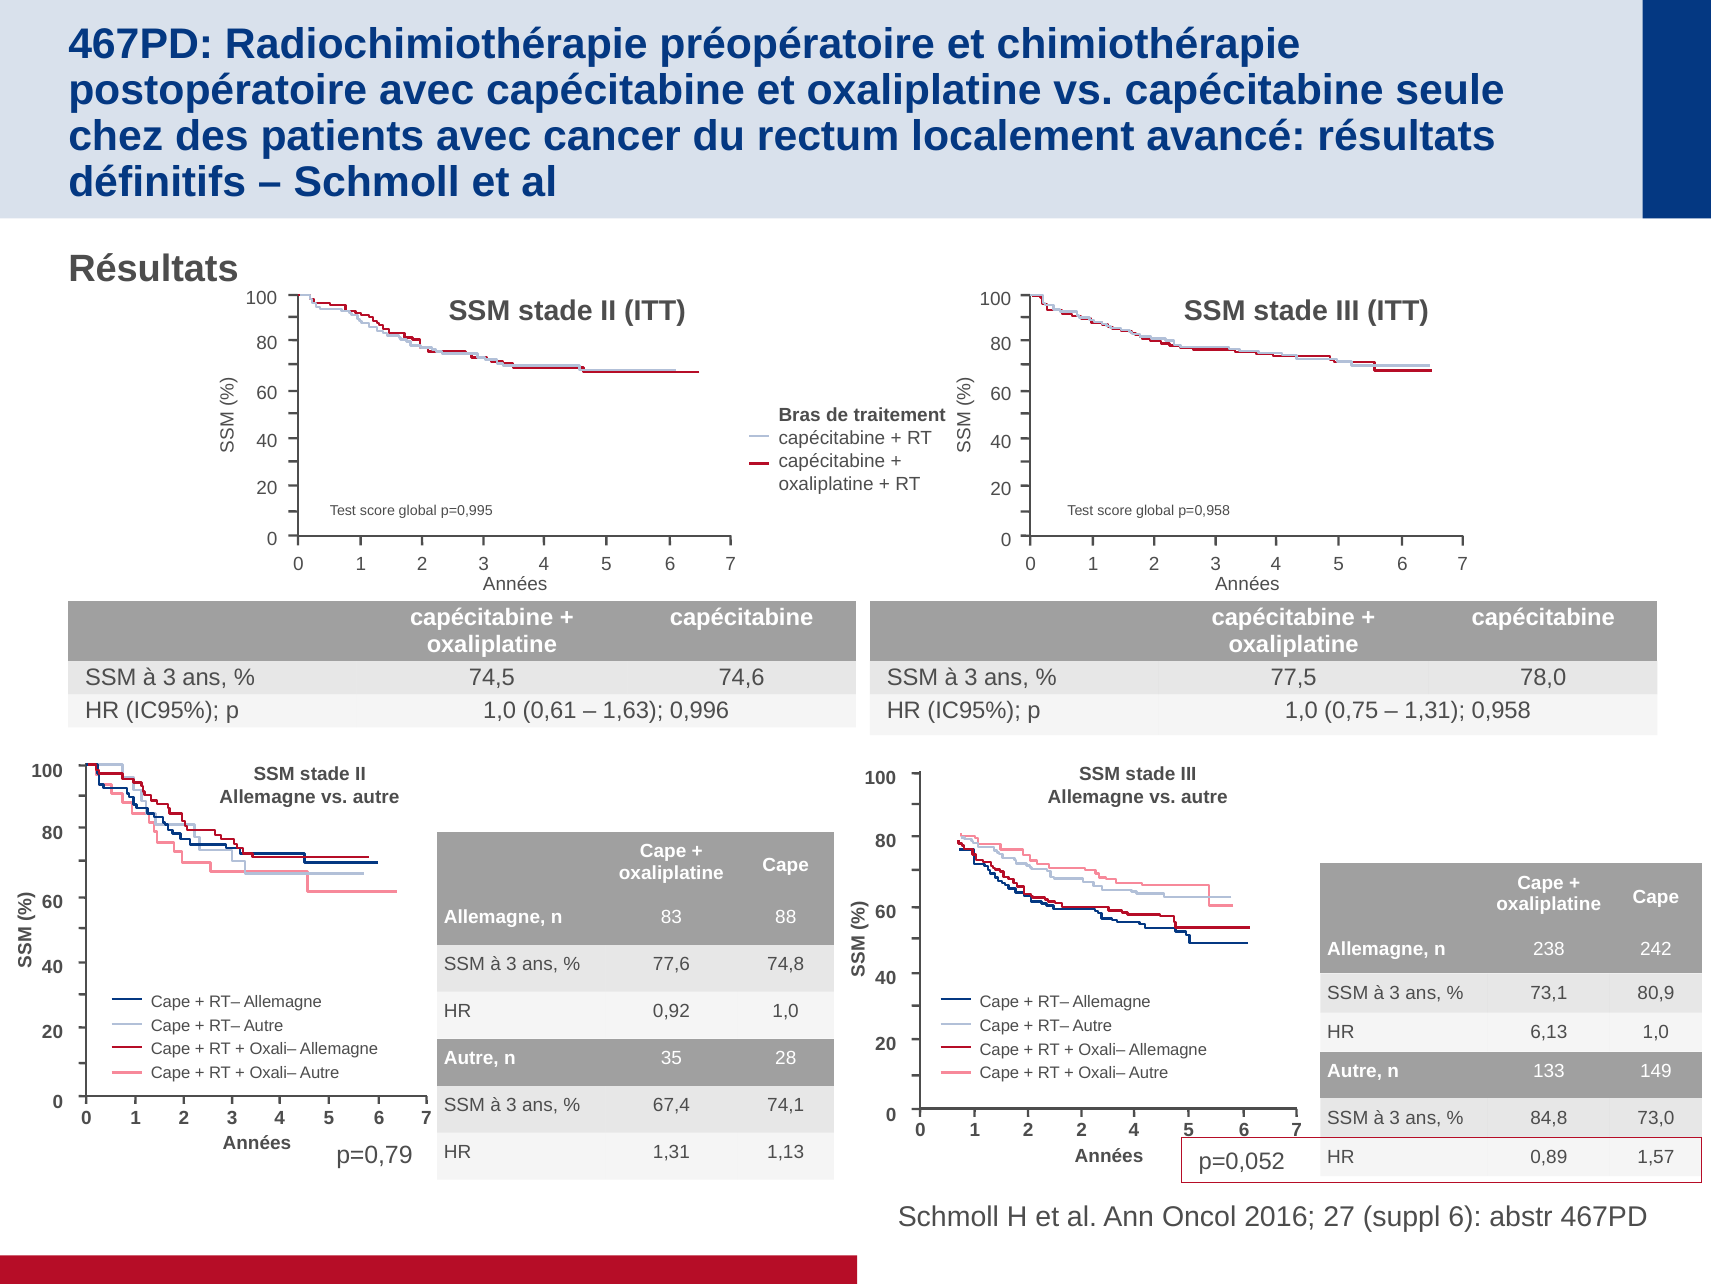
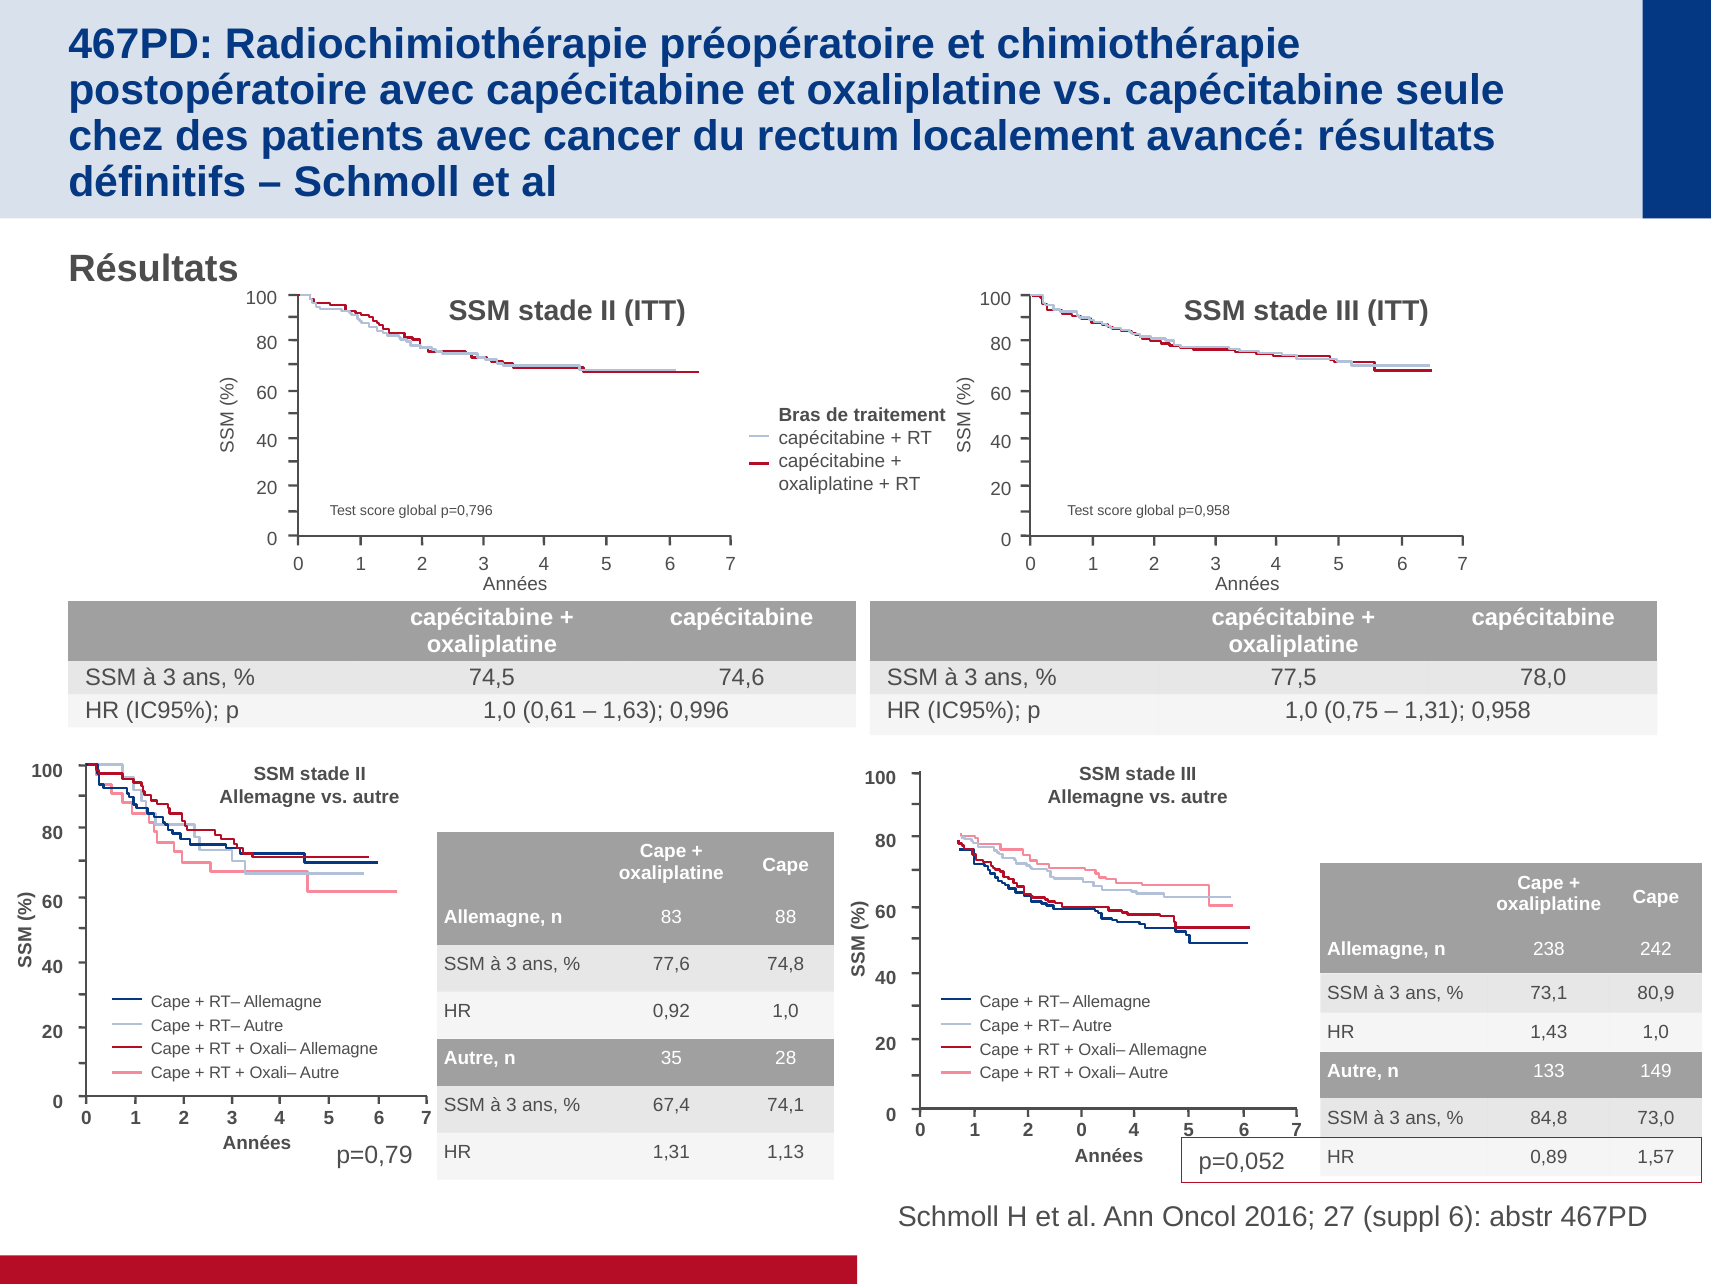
p=0,995: p=0,995 -> p=0,796
6,13: 6,13 -> 1,43
2 2: 2 -> 0
